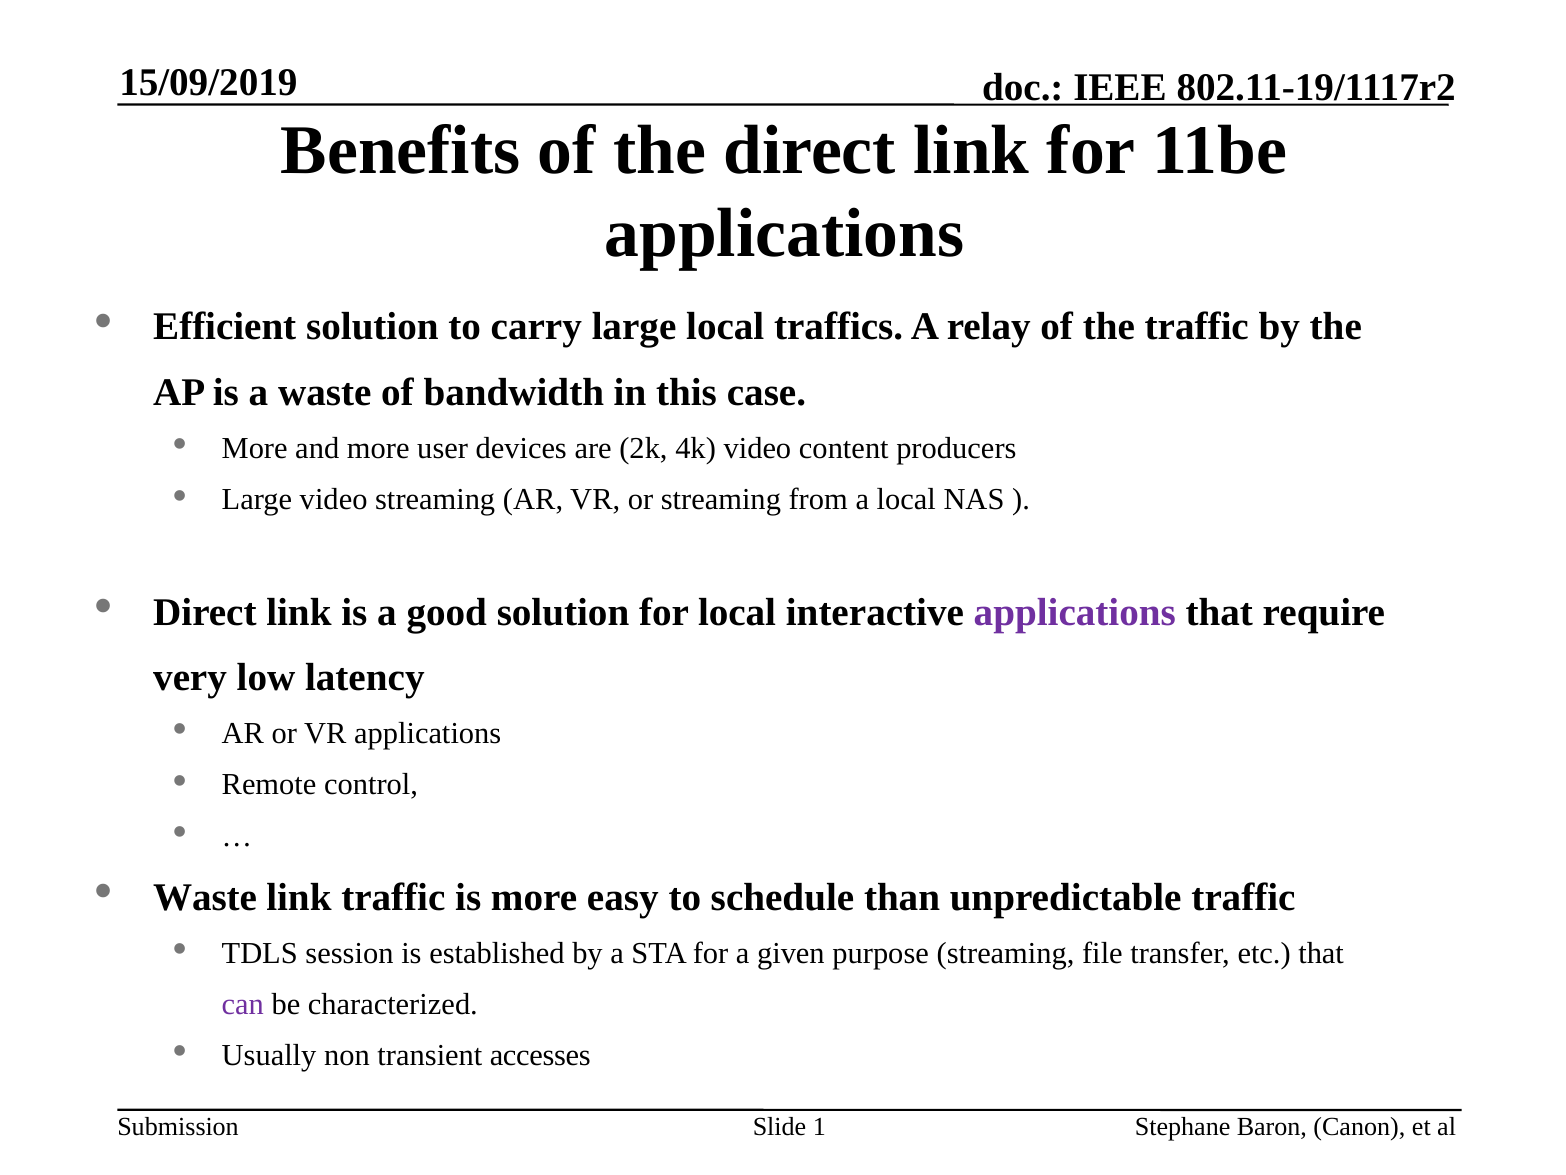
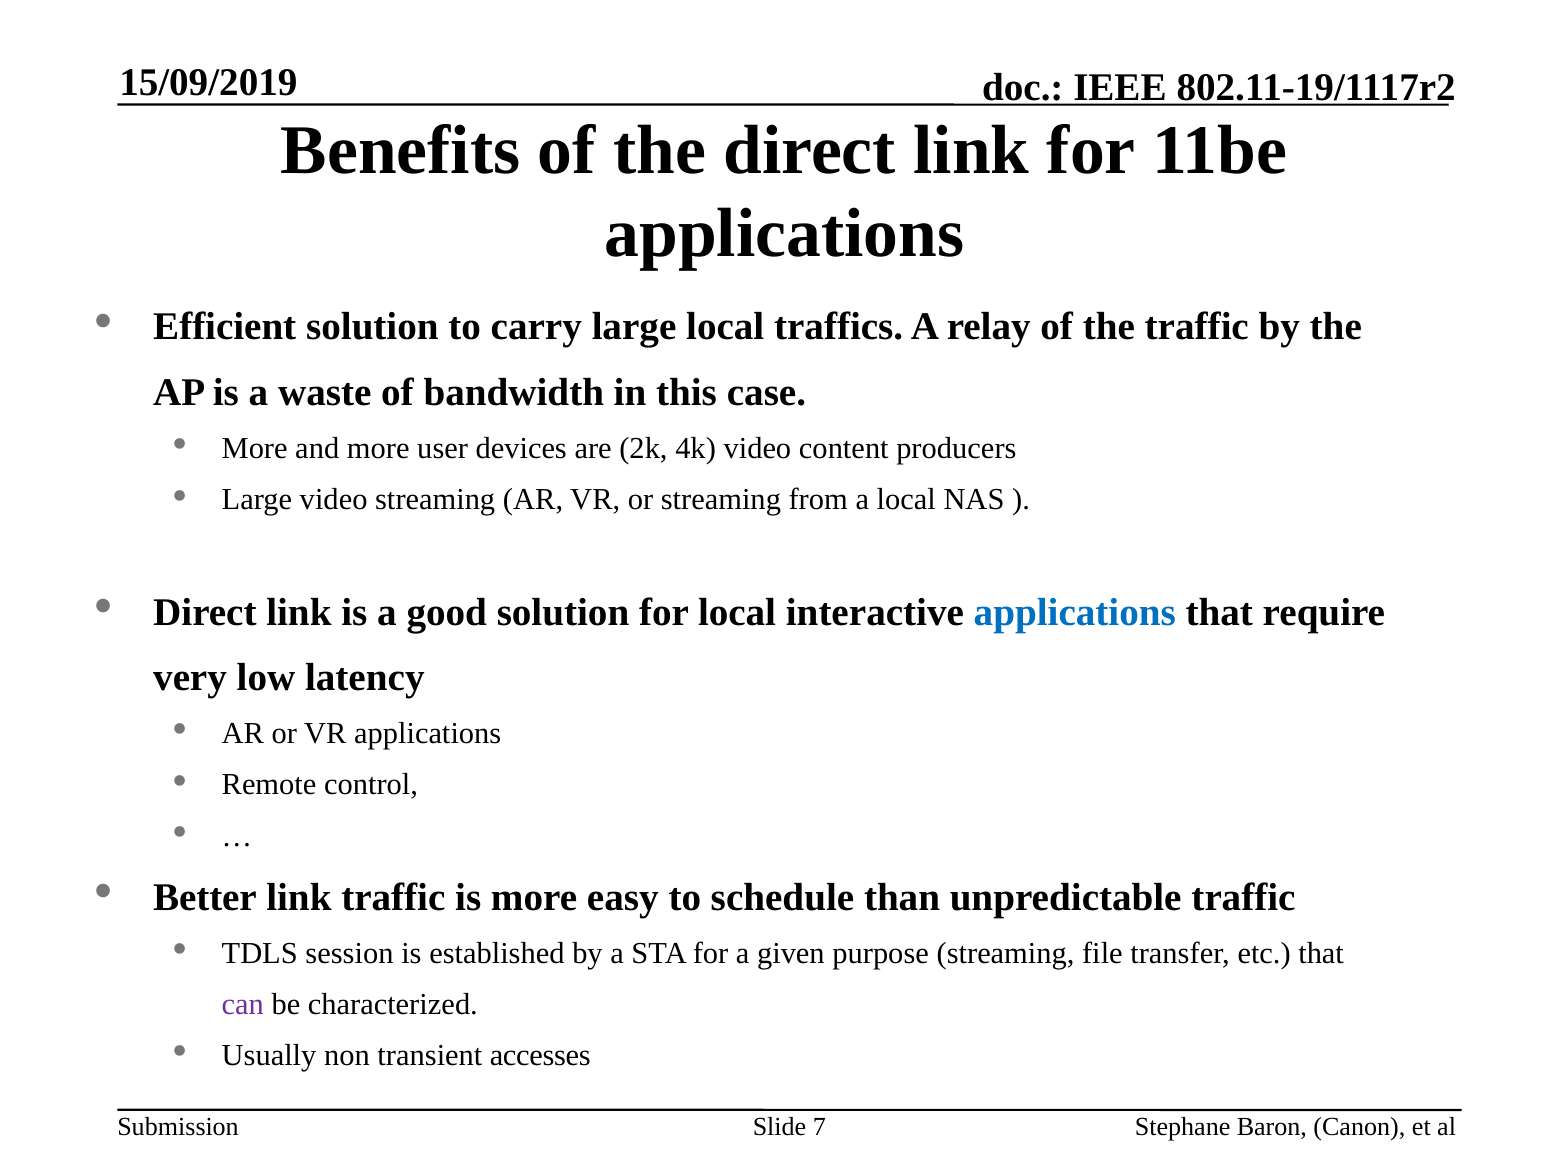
applications at (1075, 612) colour: purple -> blue
Waste at (205, 897): Waste -> Better
1: 1 -> 7
